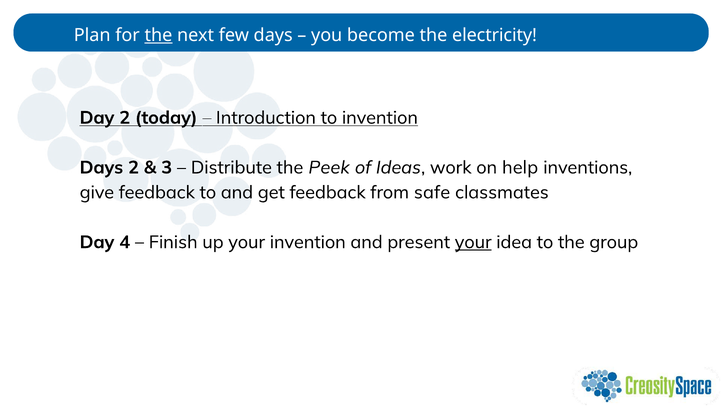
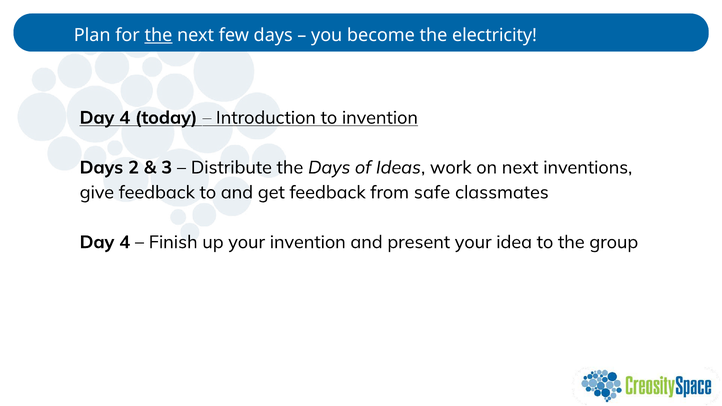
2 at (125, 118): 2 -> 4
the Peek: Peek -> Days
on help: help -> next
your at (473, 242) underline: present -> none
